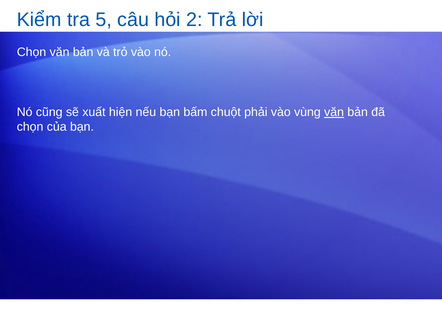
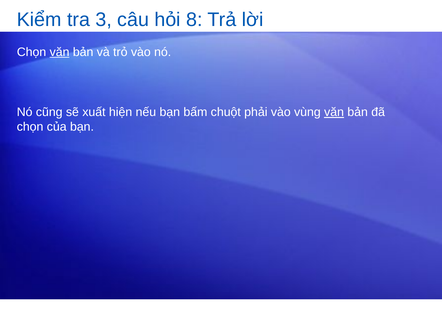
5: 5 -> 3
2: 2 -> 8
văn at (60, 52) underline: none -> present
